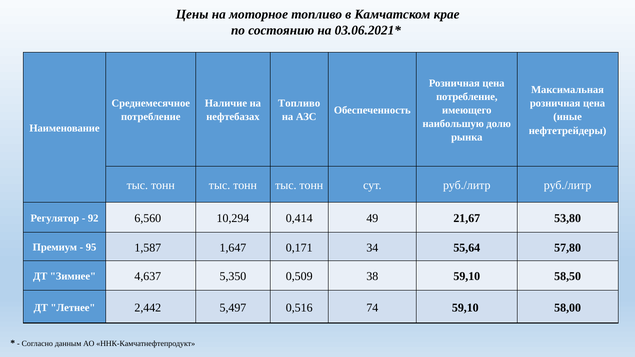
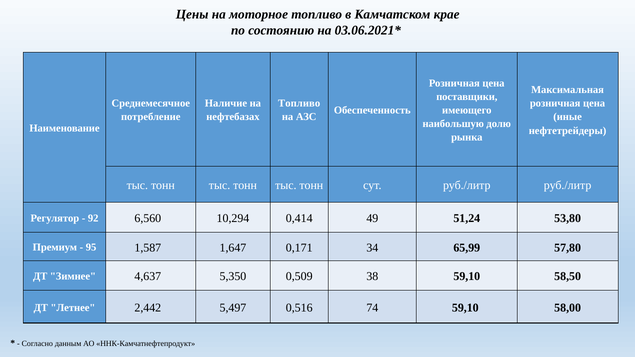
потребление at (467, 97): потребление -> поставщики
21,67: 21,67 -> 51,24
55,64: 55,64 -> 65,99
